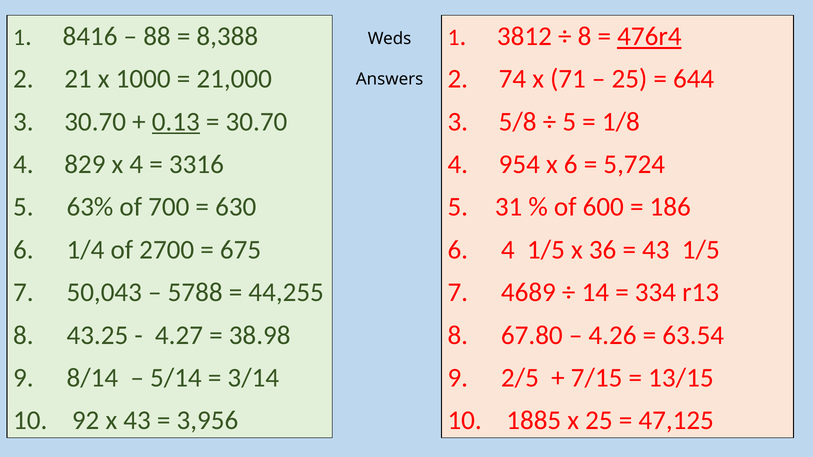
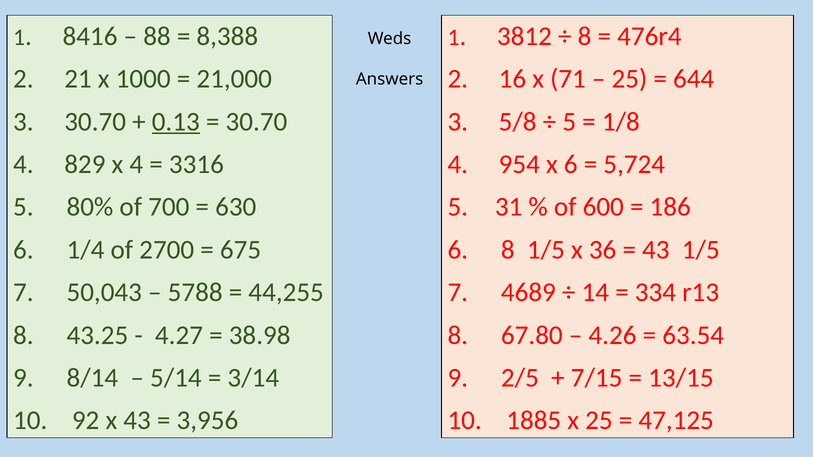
476r4 underline: present -> none
74: 74 -> 16
63%: 63% -> 80%
6 4: 4 -> 8
